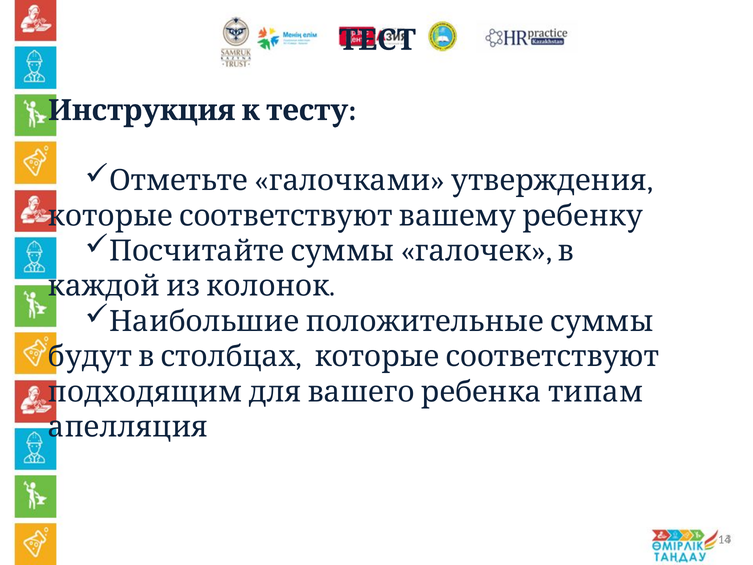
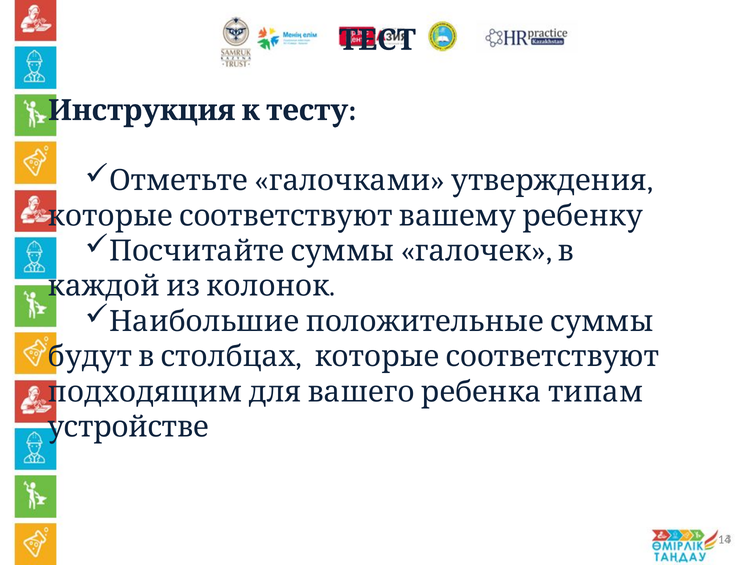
апелляция: апелляция -> устройстве
